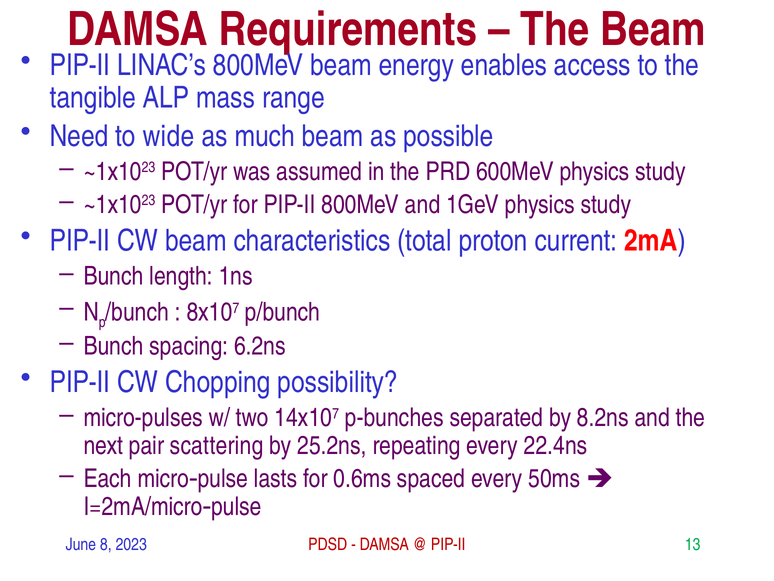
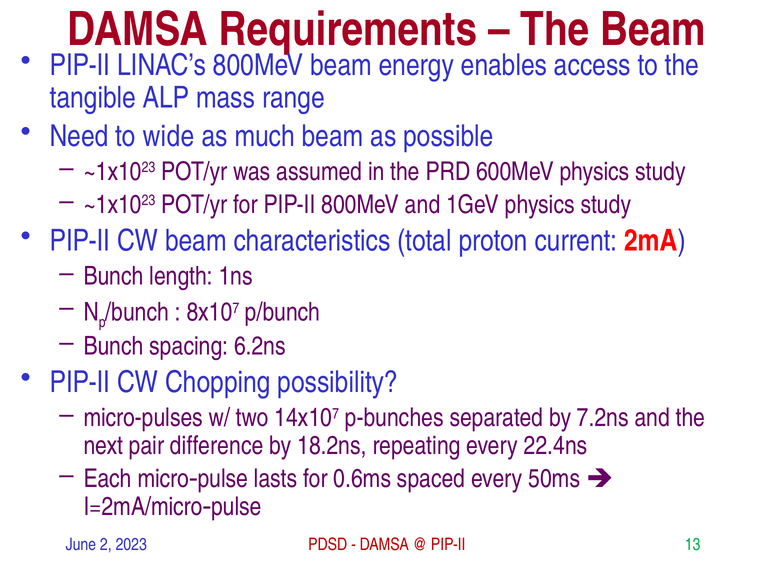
8.2ns: 8.2ns -> 7.2ns
scattering: scattering -> difference
25.2ns: 25.2ns -> 18.2ns
8: 8 -> 2
